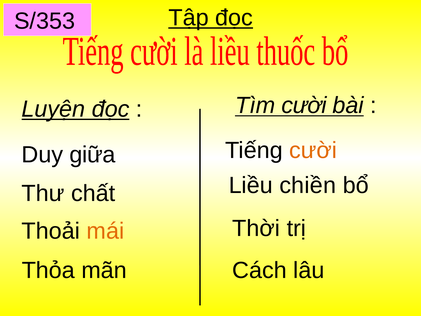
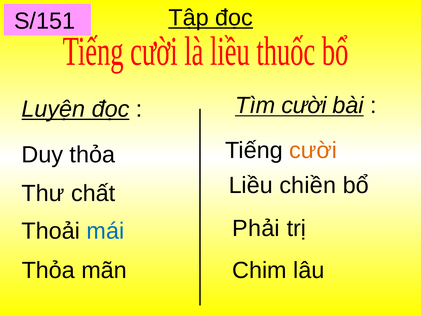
S/353: S/353 -> S/151
Duy giữa: giữa -> thỏa
Thời: Thời -> Phải
mái colour: orange -> blue
Cách: Cách -> Chim
